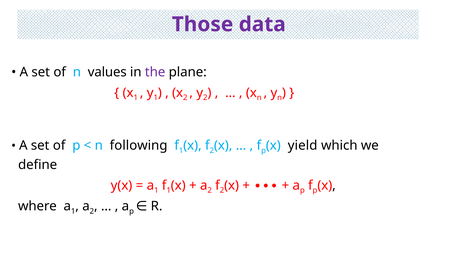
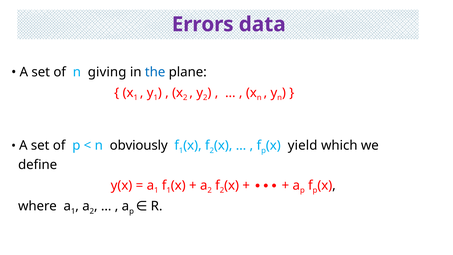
Those: Those -> Errors
values: values -> giving
the colour: purple -> blue
following: following -> obviously
